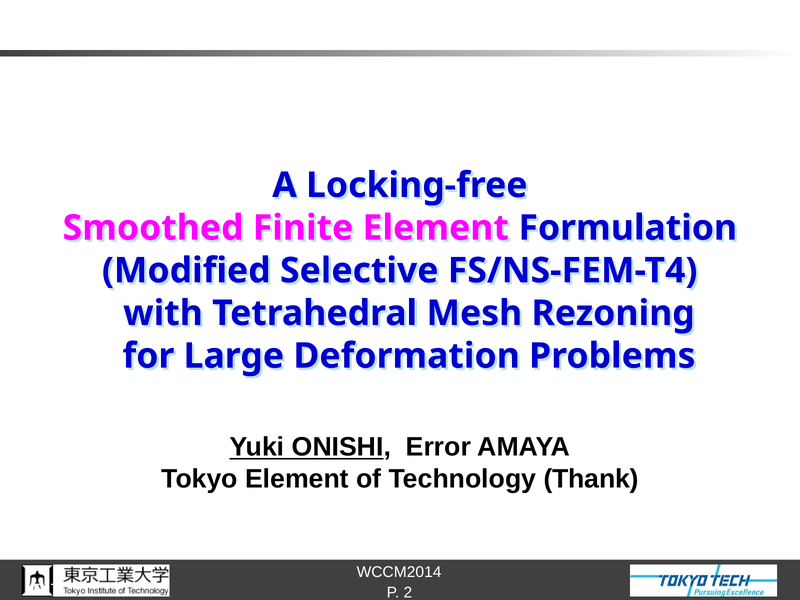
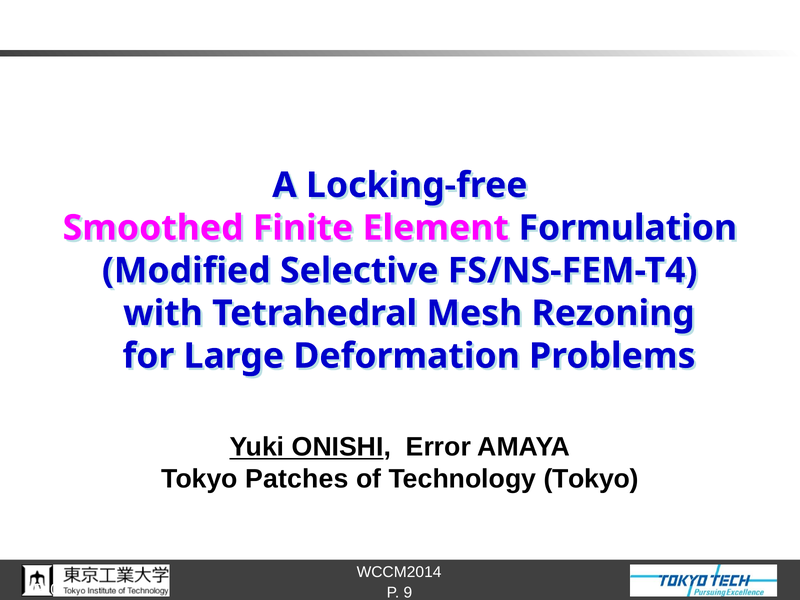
Tokyo Element: Element -> Patches
Technology Thank: Thank -> Tokyo
7: 7 -> 0
2: 2 -> 9
